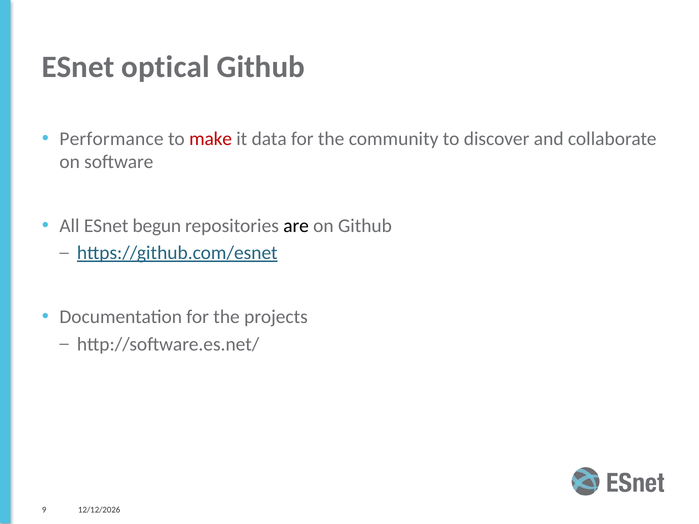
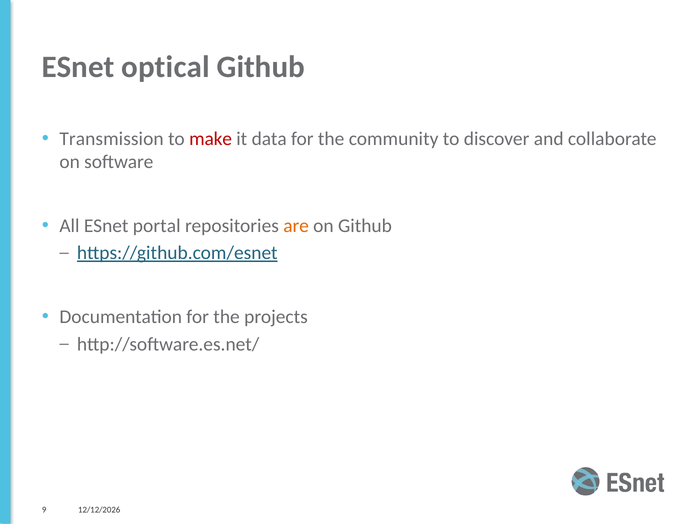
Performance: Performance -> Transmission
begun: begun -> portal
are colour: black -> orange
